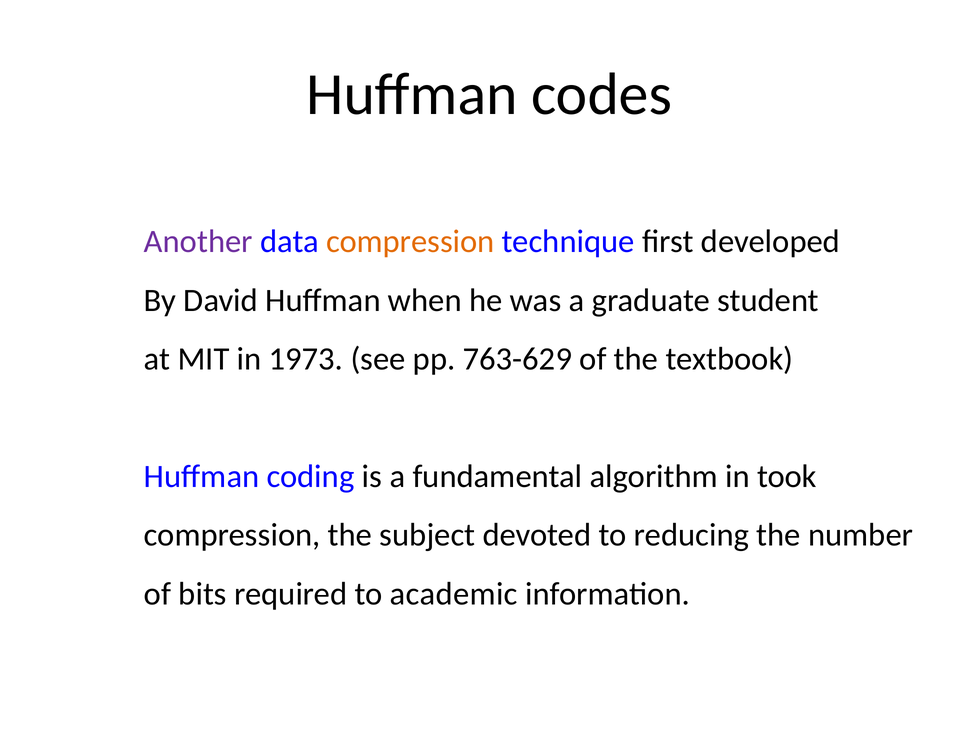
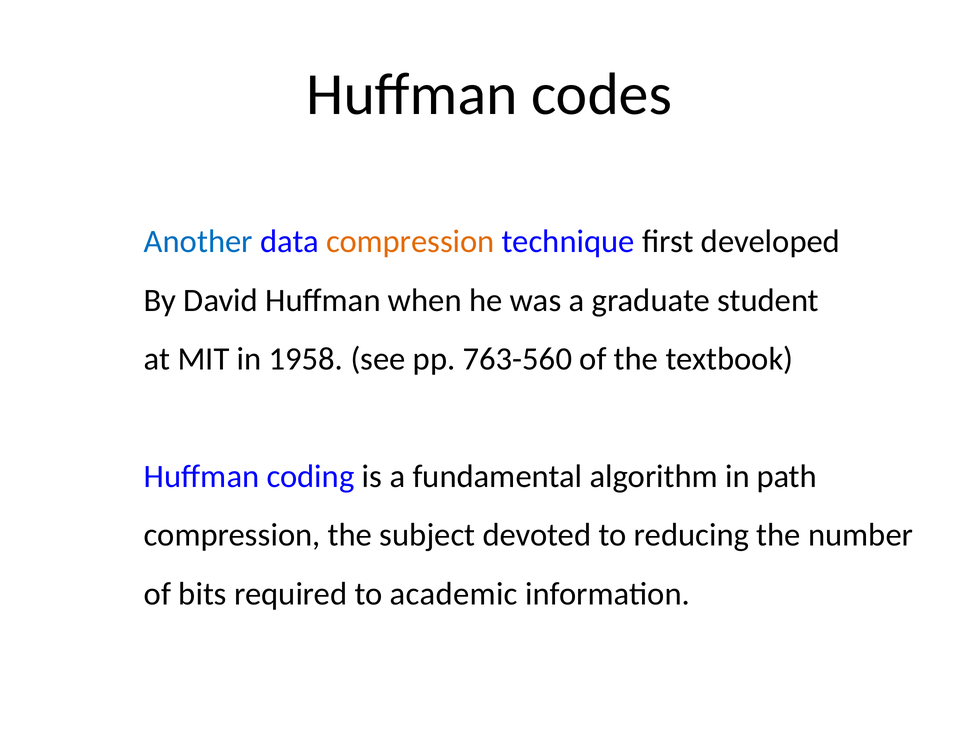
Another colour: purple -> blue
1973: 1973 -> 1958
763-629: 763-629 -> 763-560
took: took -> path
